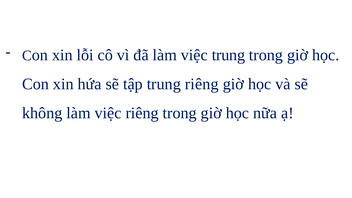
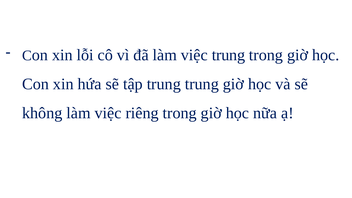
trung riêng: riêng -> trung
